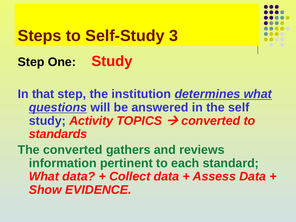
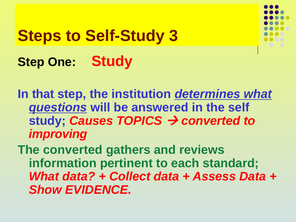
Activity: Activity -> Causes
standards: standards -> improving
